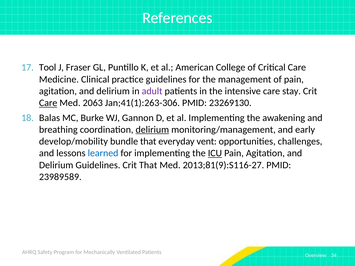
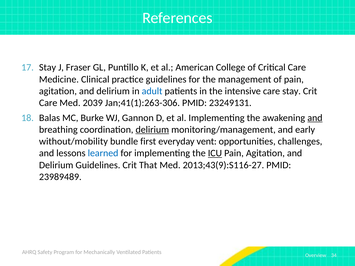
Tool at (48, 68): Tool -> Stay
adult colour: purple -> blue
Care at (48, 103) underline: present -> none
2063: 2063 -> 2039
23269130: 23269130 -> 23249131
and at (315, 118) underline: none -> present
develop/mobility: develop/mobility -> without/mobility
bundle that: that -> first
2013;81(9):S116-27: 2013;81(9):S116-27 -> 2013;43(9):S116-27
23989589: 23989589 -> 23989489
